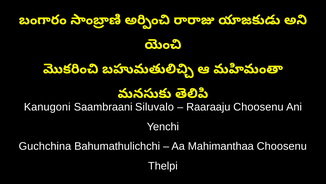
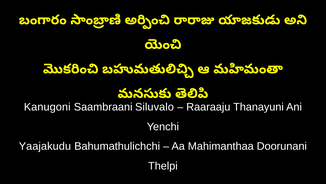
Raaraaju Choosenu: Choosenu -> Thanayuni
Guchchina: Guchchina -> Yaajakudu
Mahimanthaa Choosenu: Choosenu -> Doorunani
